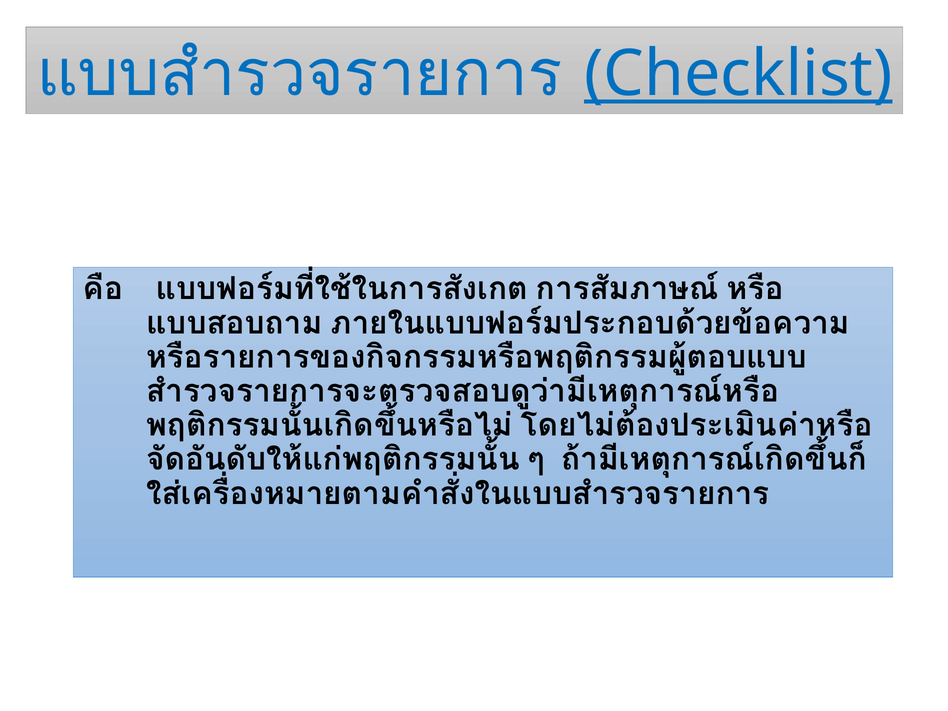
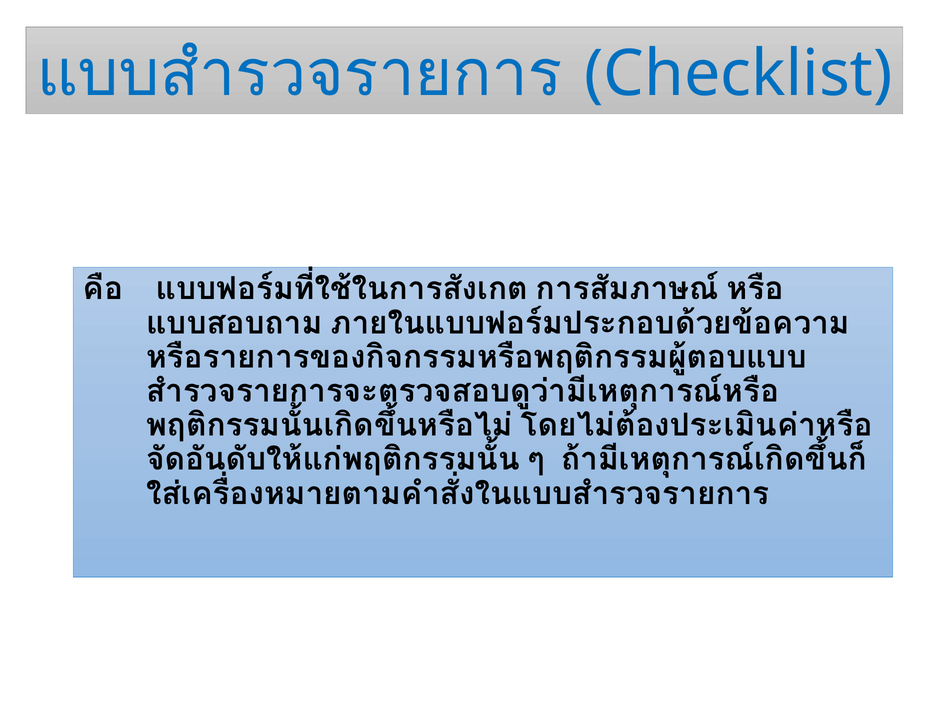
Checklist underline: present -> none
